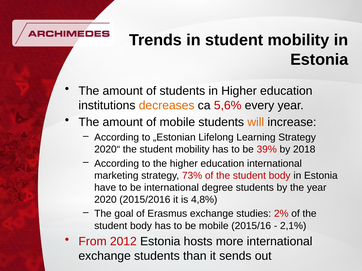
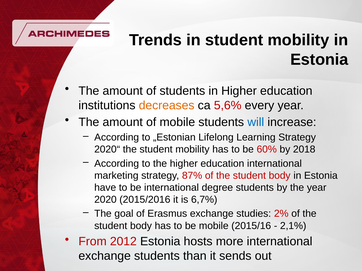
will colour: orange -> blue
39%: 39% -> 60%
73%: 73% -> 87%
4,8%: 4,8% -> 6,7%
